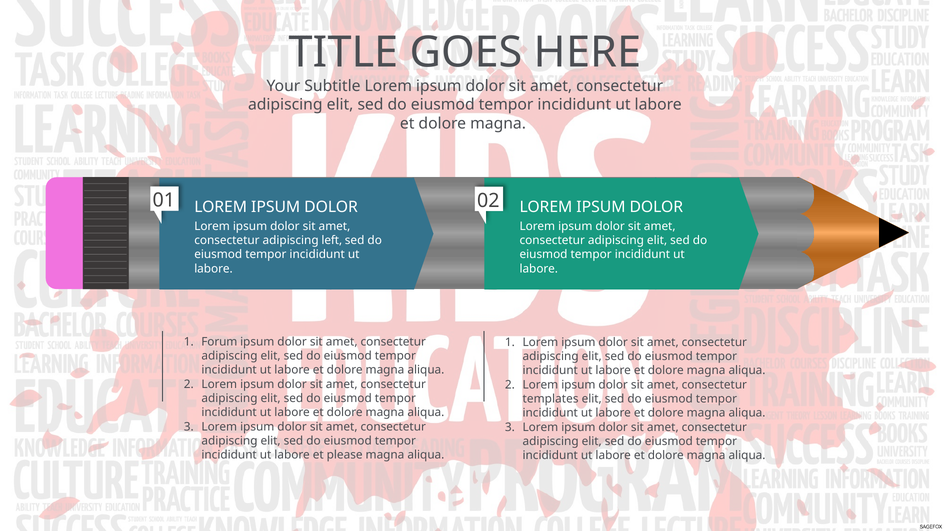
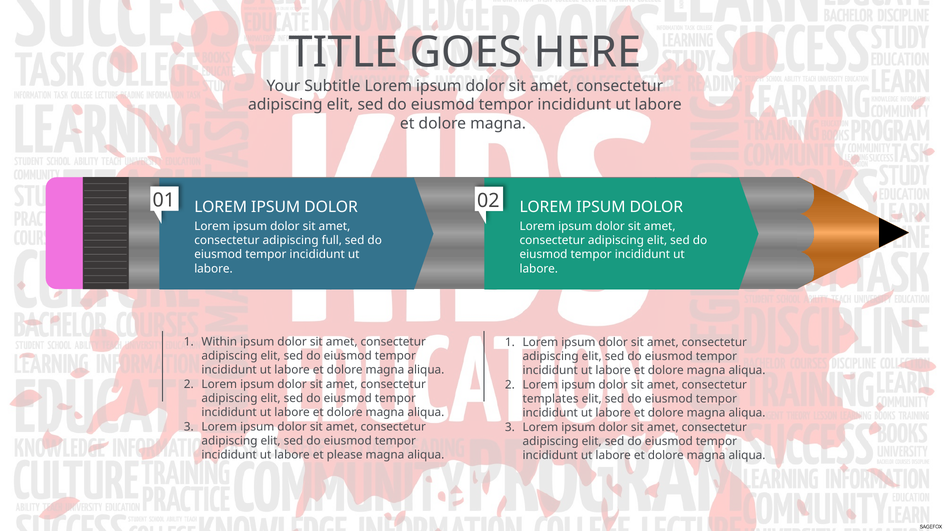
left: left -> full
Forum: Forum -> Within
